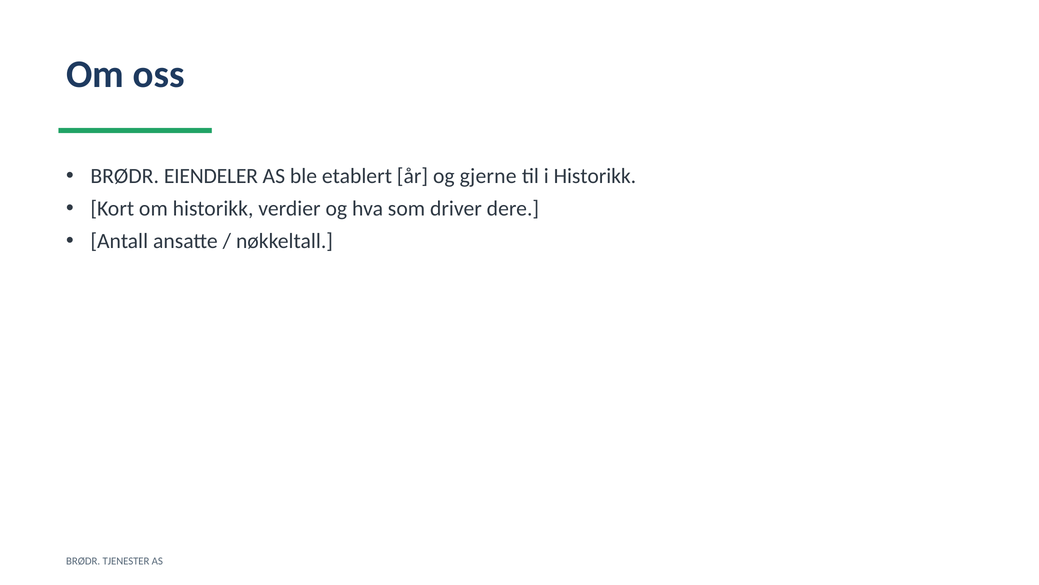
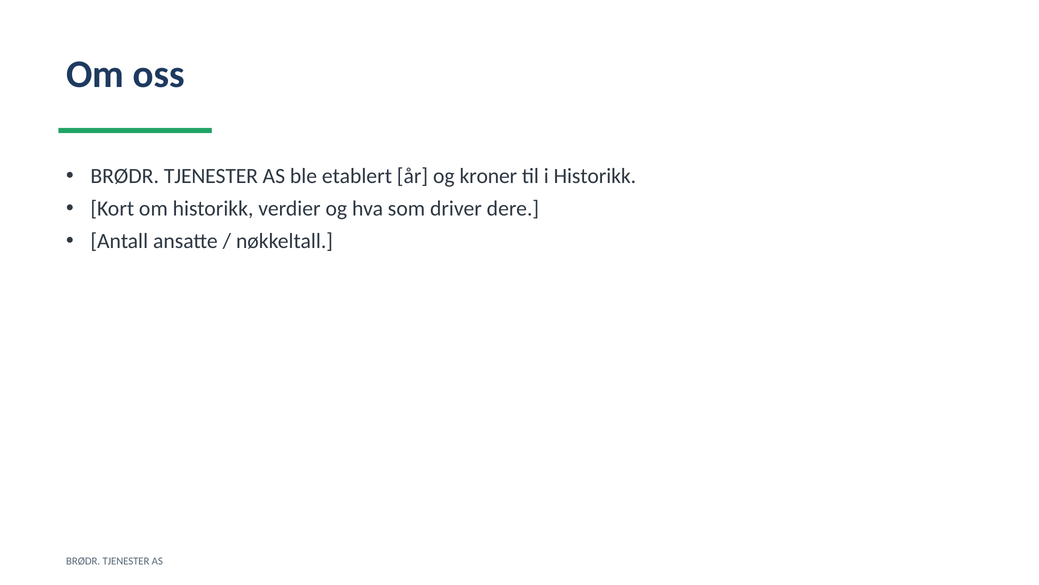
EIENDELER at (211, 176): EIENDELER -> TJENESTER
gjerne: gjerne -> kroner
